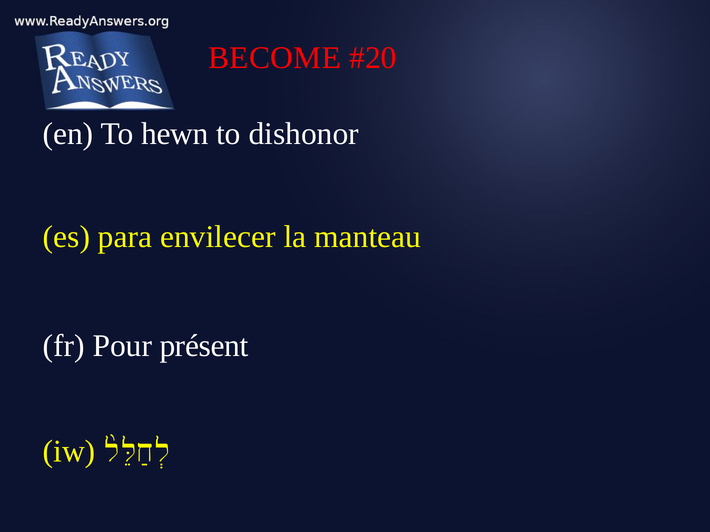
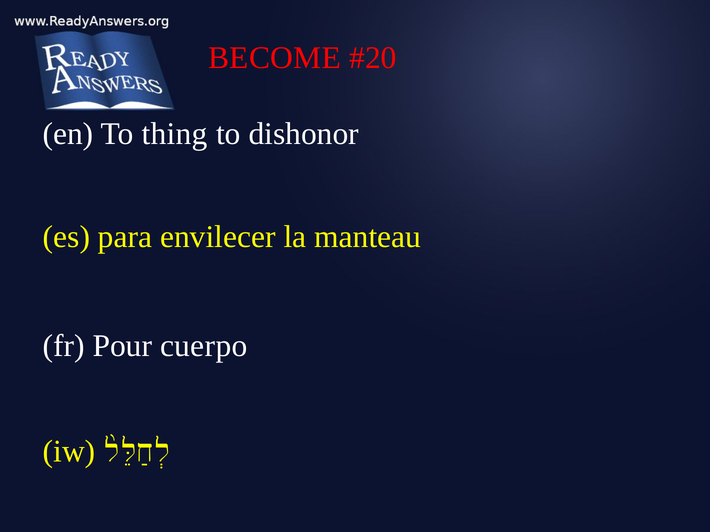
hewn: hewn -> thing
présent: présent -> cuerpo
